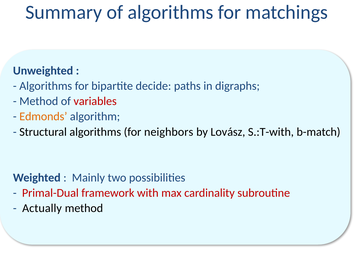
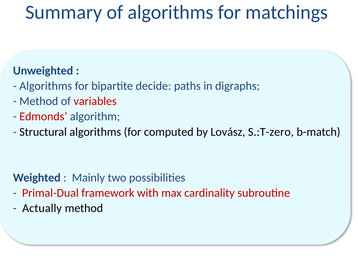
Edmonds colour: orange -> red
neighbors: neighbors -> computed
S.:T-with: S.:T-with -> S.:T-zero
